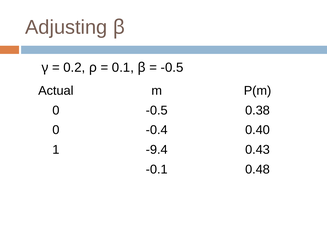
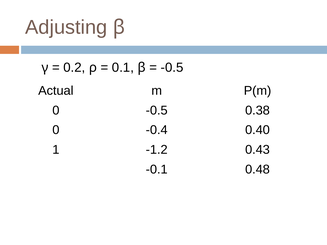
-9.4: -9.4 -> -1.2
